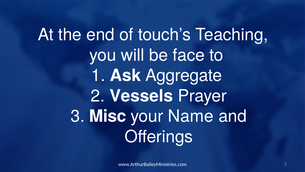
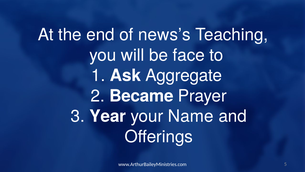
touch’s: touch’s -> news’s
Vessels: Vessels -> Became
Misc: Misc -> Year
